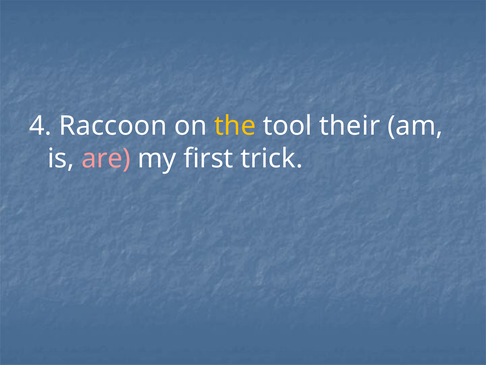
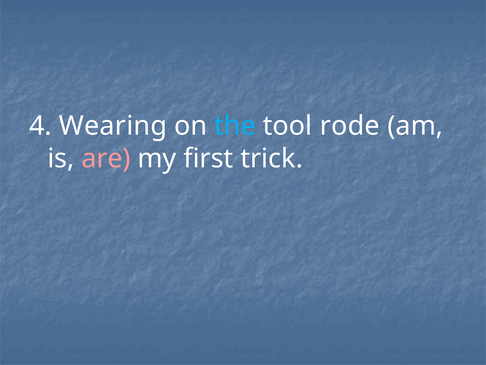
Raccoon: Raccoon -> Wearing
the colour: yellow -> light blue
their: their -> rode
